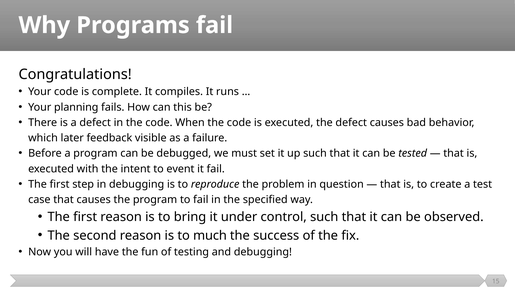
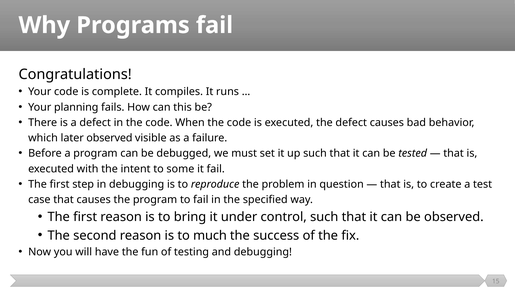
later feedback: feedback -> observed
event: event -> some
